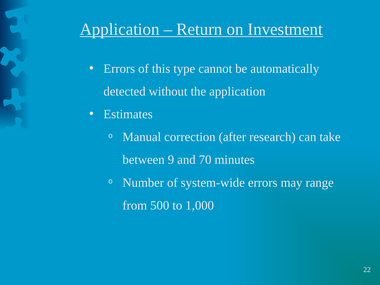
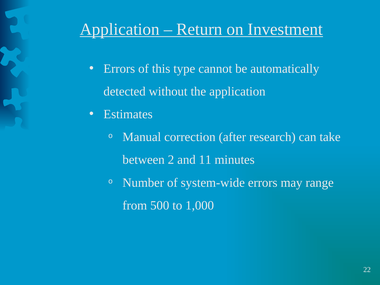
9: 9 -> 2
70: 70 -> 11
